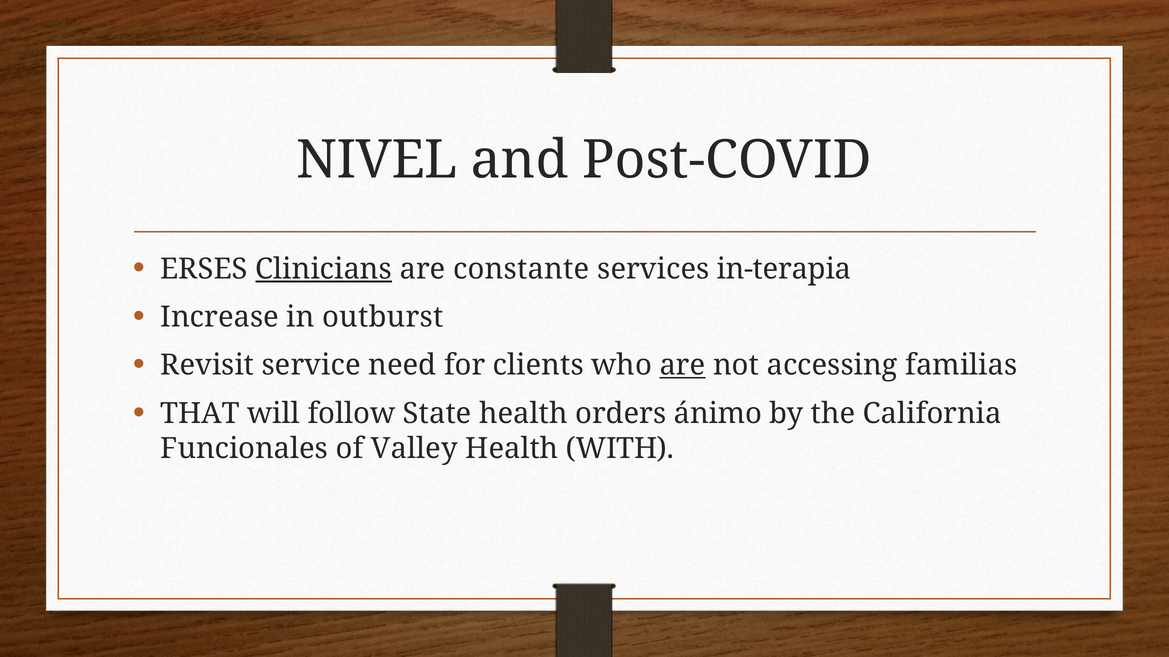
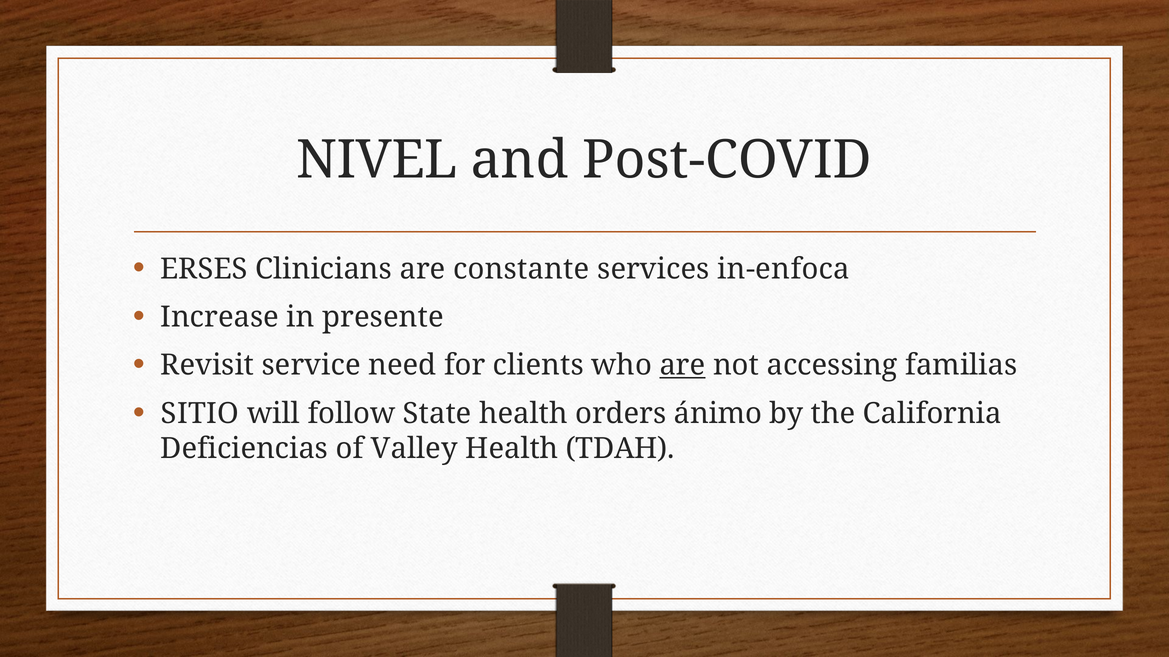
Clinicians underline: present -> none
in-terapia: in-terapia -> in-enfoca
outburst: outburst -> presente
THAT: THAT -> SITIO
Funcionales: Funcionales -> Deficiencias
WITH: WITH -> TDAH
